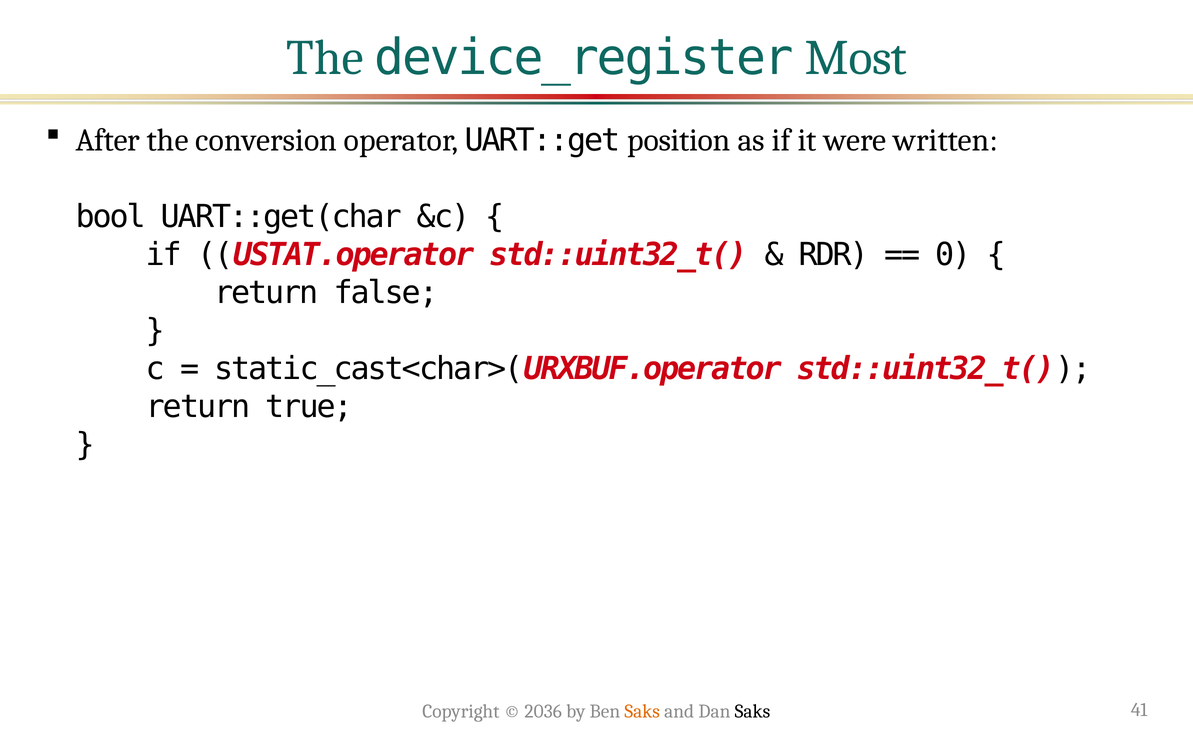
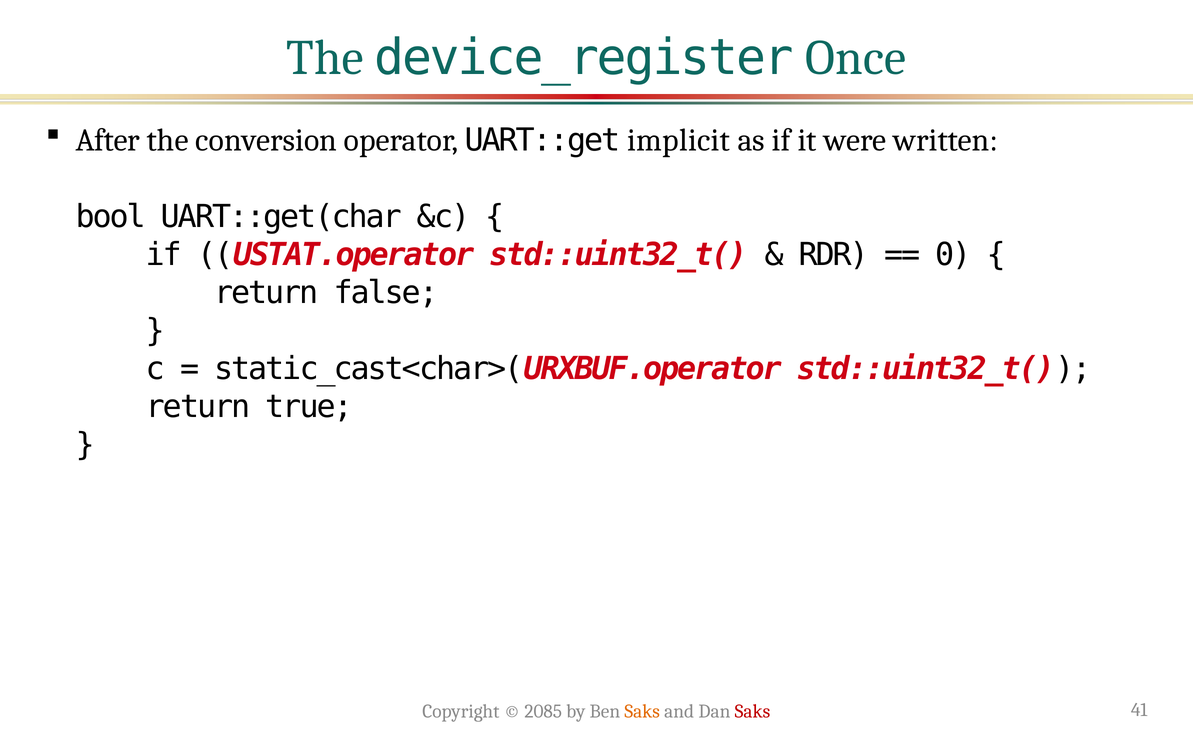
Most: Most -> Once
position: position -> implicit
2036: 2036 -> 2085
Saks at (752, 712) colour: black -> red
